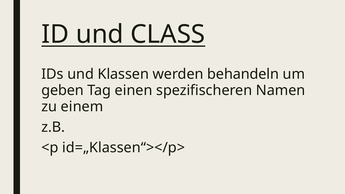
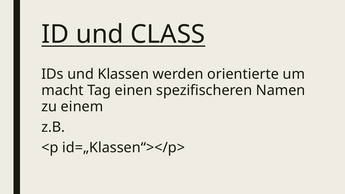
behandeln: behandeln -> orientierte
geben: geben -> macht
